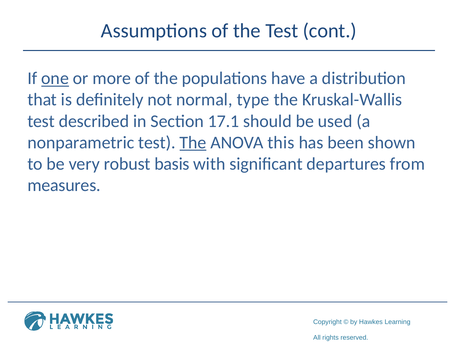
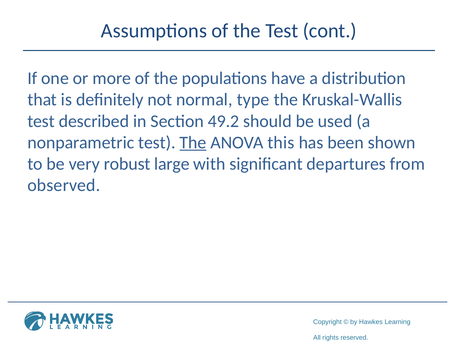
one underline: present -> none
17.1: 17.1 -> 49.2
basis: basis -> large
measures: measures -> observed
